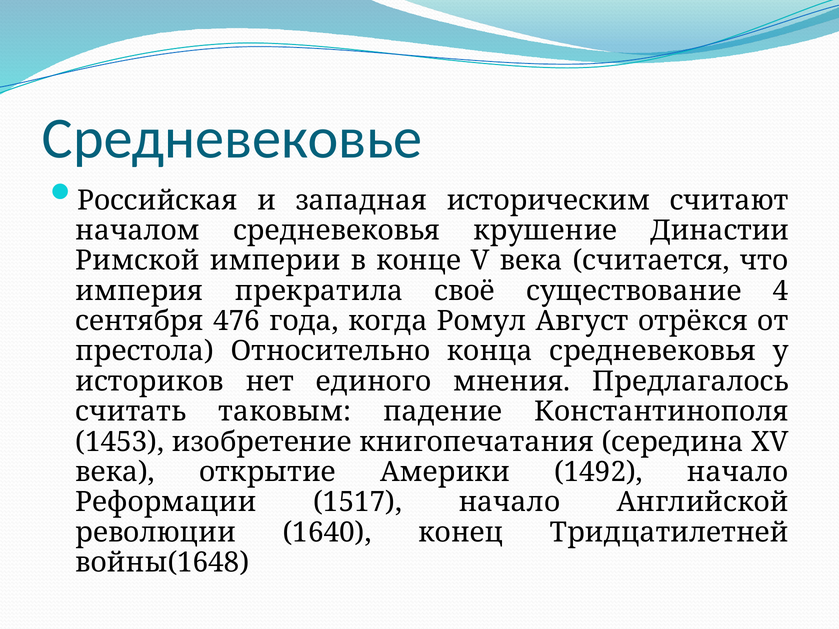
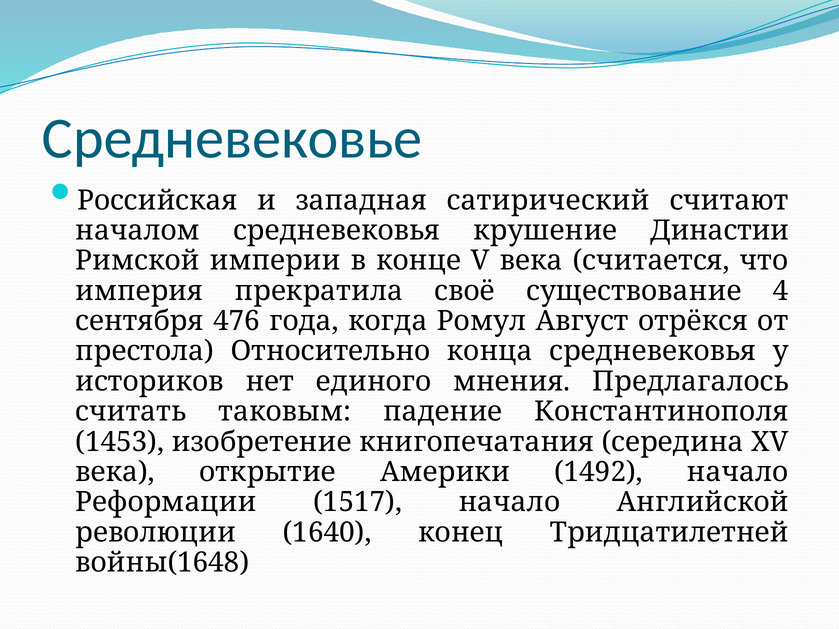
историческим: историческим -> сатирический
